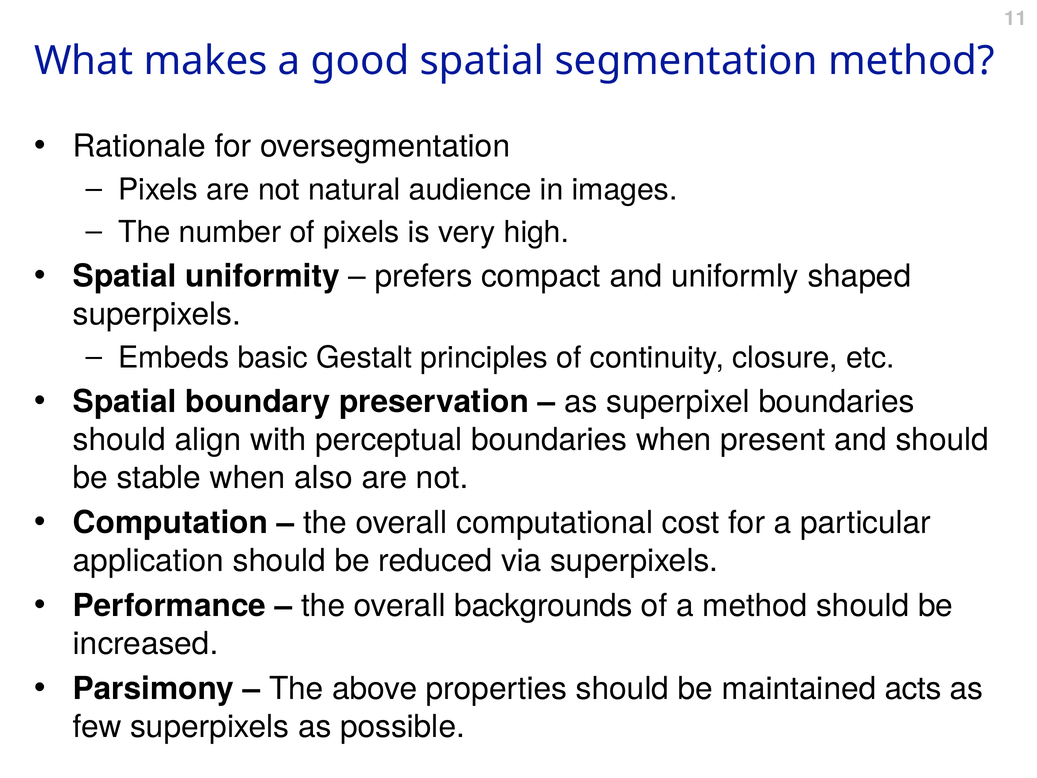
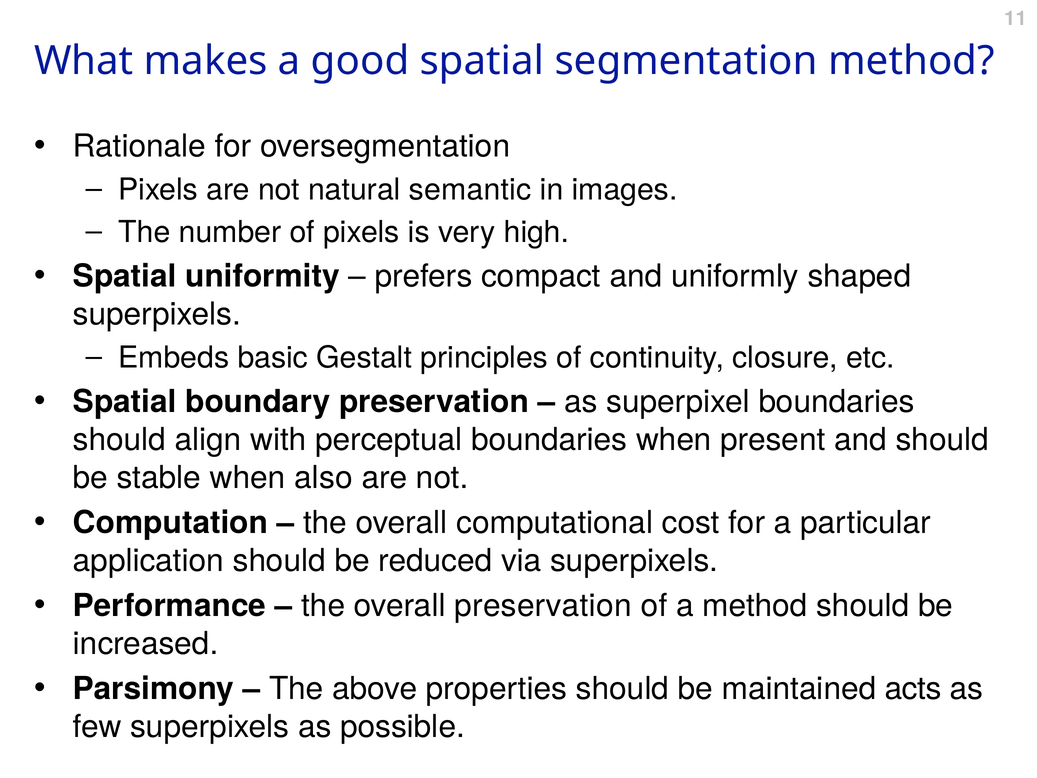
audience: audience -> semantic
overall backgrounds: backgrounds -> preservation
